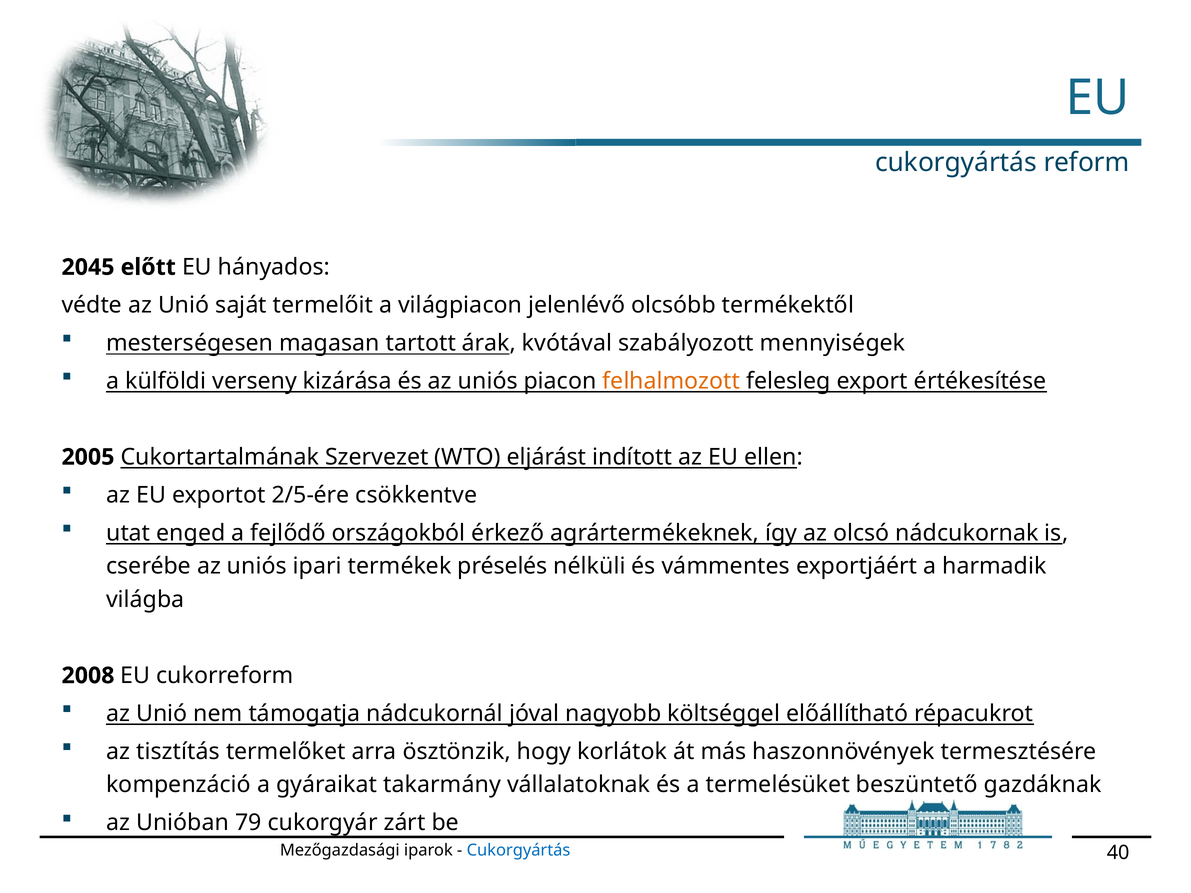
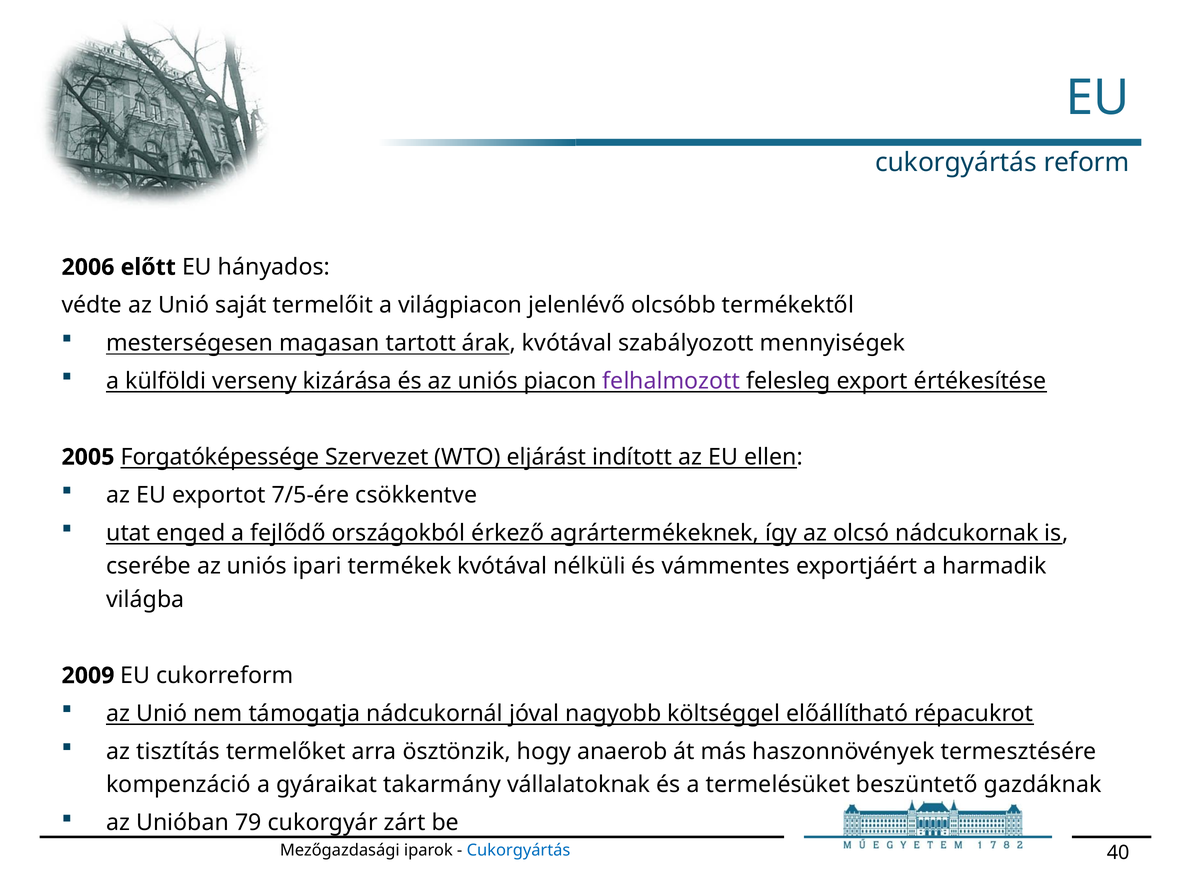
2045: 2045 -> 2006
felhalmozott colour: orange -> purple
Cukortartalmának: Cukortartalmának -> Forgatóképessége
2/5-ére: 2/5-ére -> 7/5-ére
termékek préselés: préselés -> kvótával
2008: 2008 -> 2009
korlátok: korlátok -> anaerob
